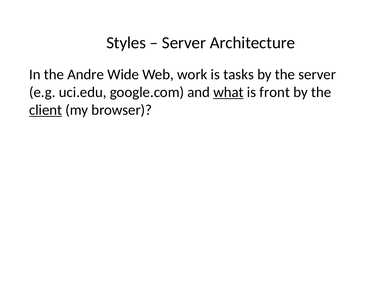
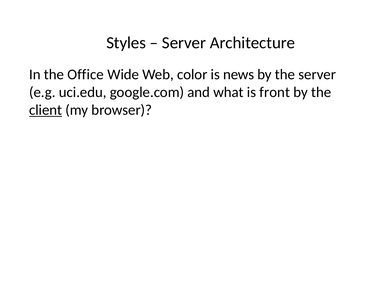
Andre: Andre -> Office
work: work -> color
tasks: tasks -> news
what underline: present -> none
